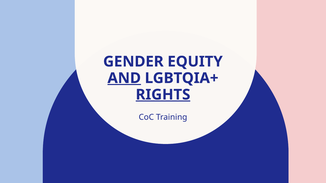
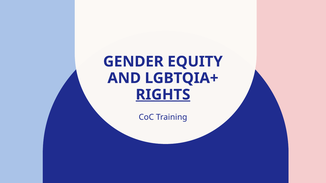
AND underline: present -> none
